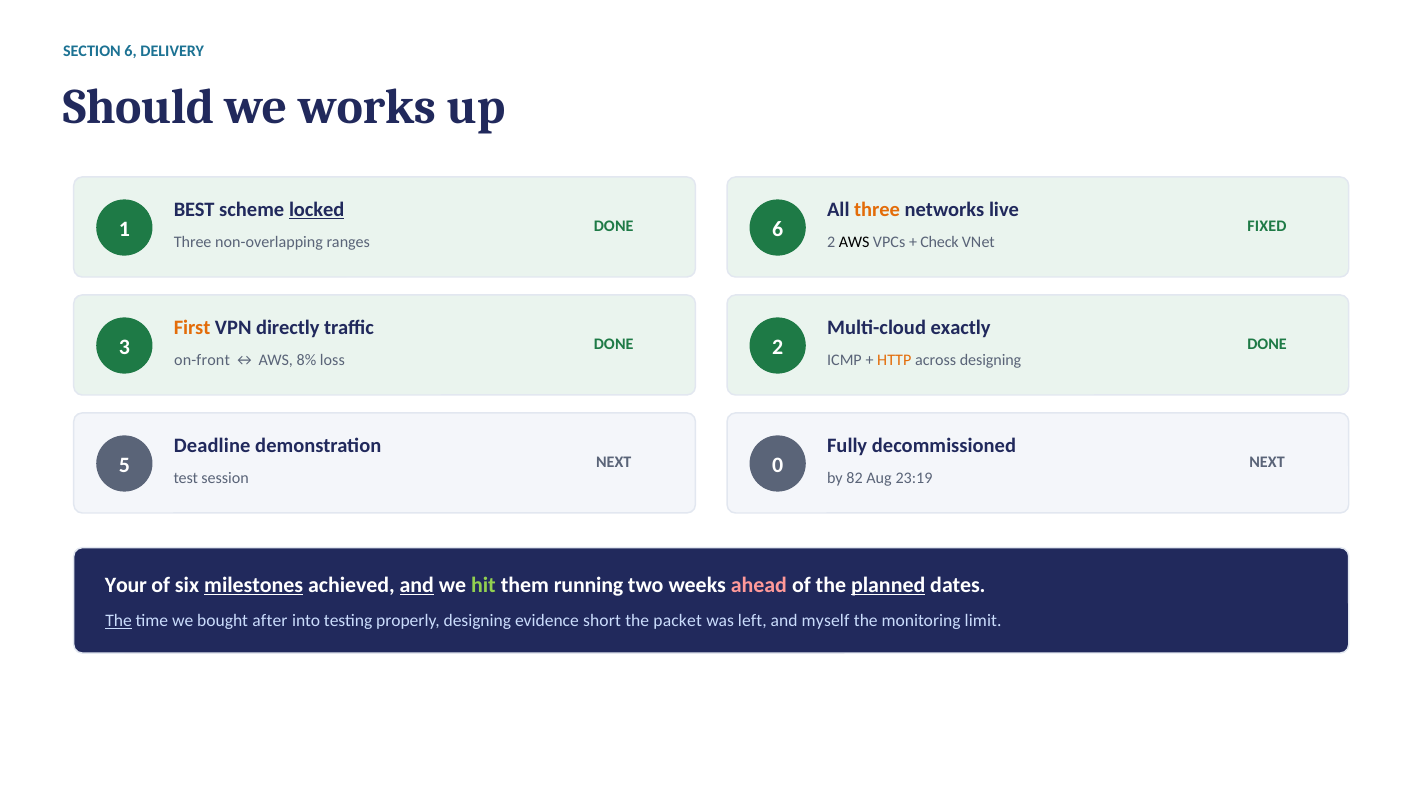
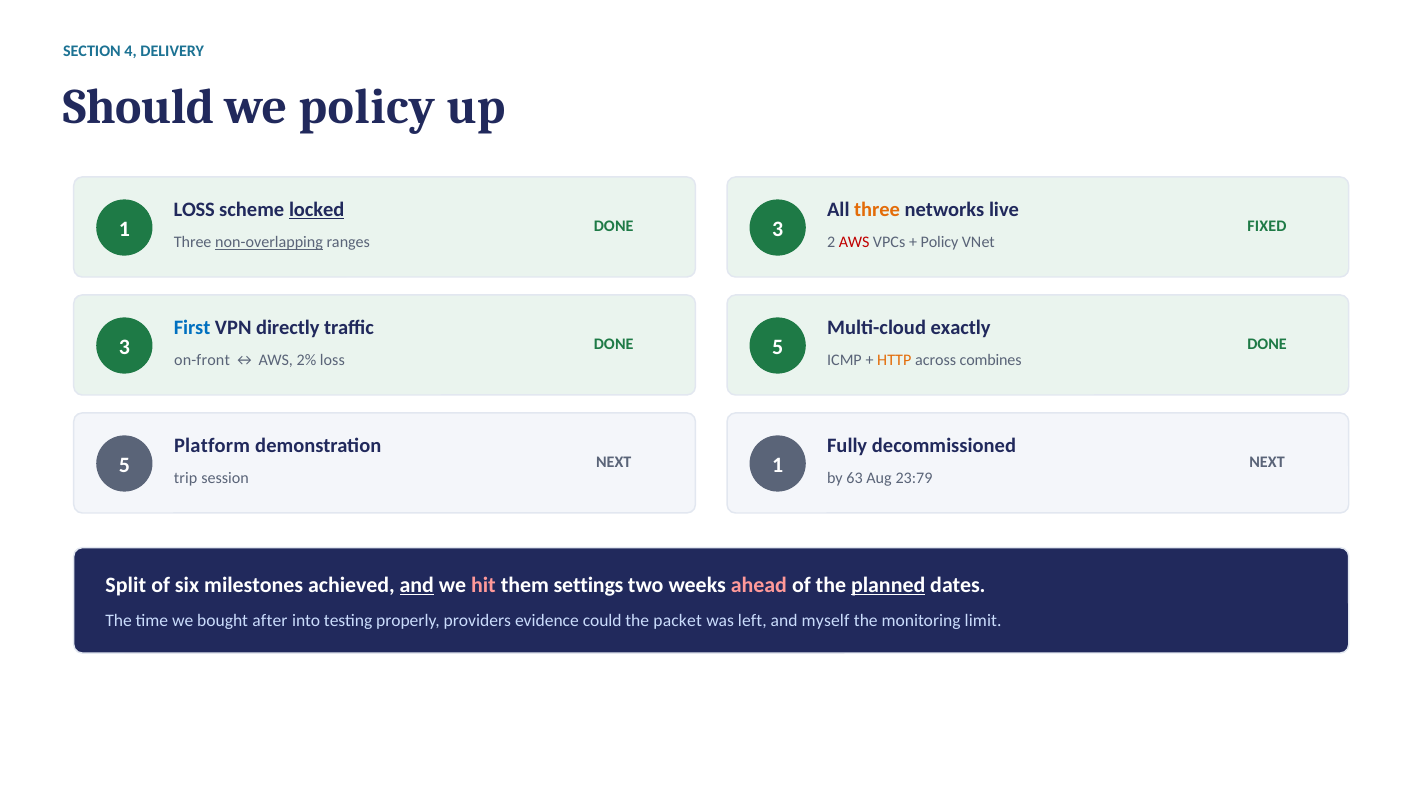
SECTION 6: 6 -> 4
we works: works -> policy
BEST at (194, 210): BEST -> LOSS
DONE 6: 6 -> 3
non-overlapping underline: none -> present
AWS at (854, 242) colour: black -> red
Check at (940, 242): Check -> Policy
First colour: orange -> blue
2 at (778, 347): 2 -> 5
8%: 8% -> 2%
across designing: designing -> combines
Deadline: Deadline -> Platform
NEXT 0: 0 -> 1
test: test -> trip
82: 82 -> 63
23:19: 23:19 -> 23:79
Your: Your -> Split
milestones underline: present -> none
hit colour: light green -> pink
running: running -> settings
The at (119, 621) underline: present -> none
properly designing: designing -> providers
short: short -> could
